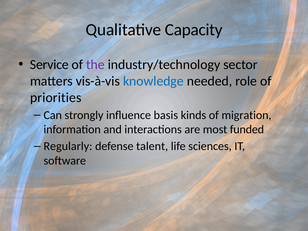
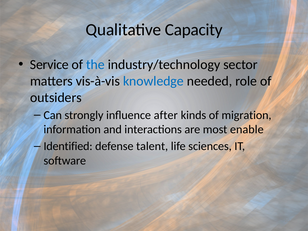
the colour: purple -> blue
priorities: priorities -> outsiders
basis: basis -> after
funded: funded -> enable
Regularly: Regularly -> Identified
